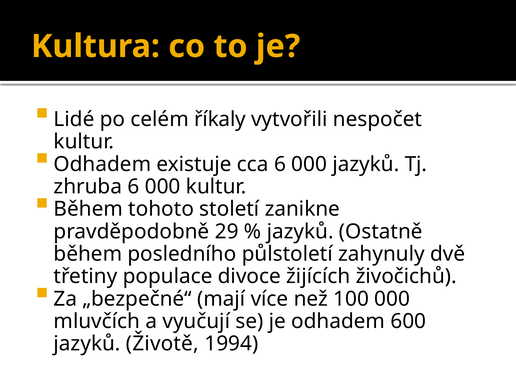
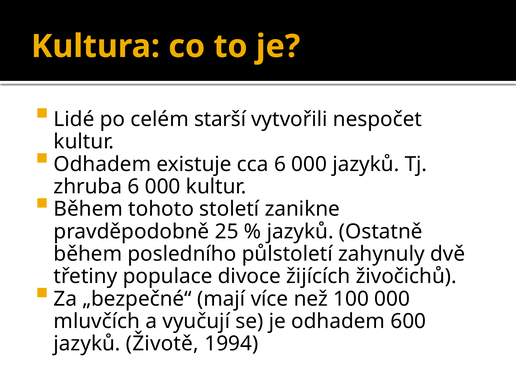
říkaly: říkaly -> starší
29: 29 -> 25
